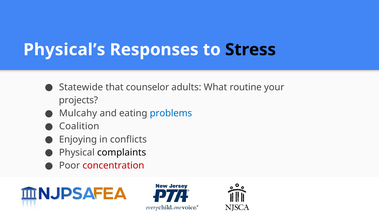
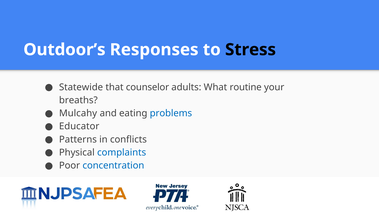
Physical’s: Physical’s -> Outdoor’s
projects: projects -> breaths
Coalition: Coalition -> Educator
Enjoying: Enjoying -> Patterns
complaints colour: black -> blue
concentration colour: red -> blue
